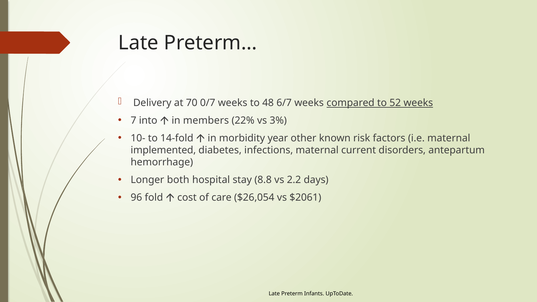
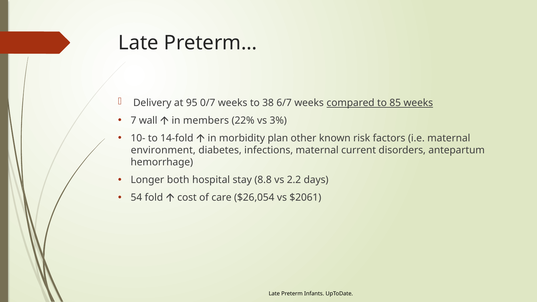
70: 70 -> 95
48: 48 -> 38
52: 52 -> 85
into: into -> wall
year: year -> plan
implemented: implemented -> environment
96: 96 -> 54
